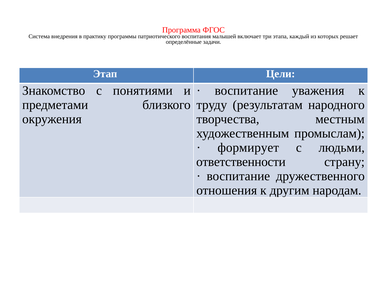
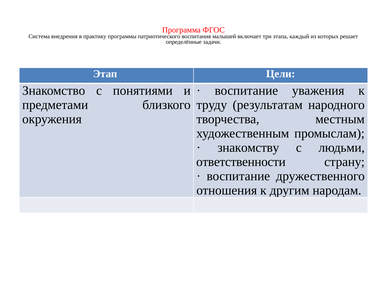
формирует: формирует -> знакомству
